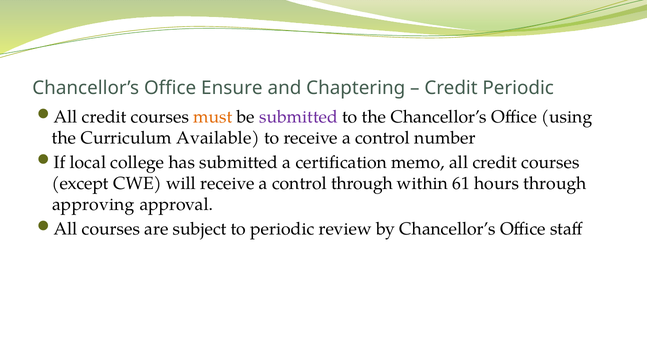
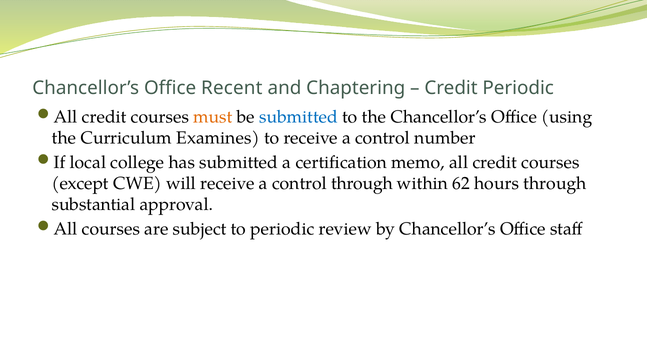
Ensure: Ensure -> Recent
submitted at (298, 117) colour: purple -> blue
Available: Available -> Examines
61: 61 -> 62
approving: approving -> substantial
